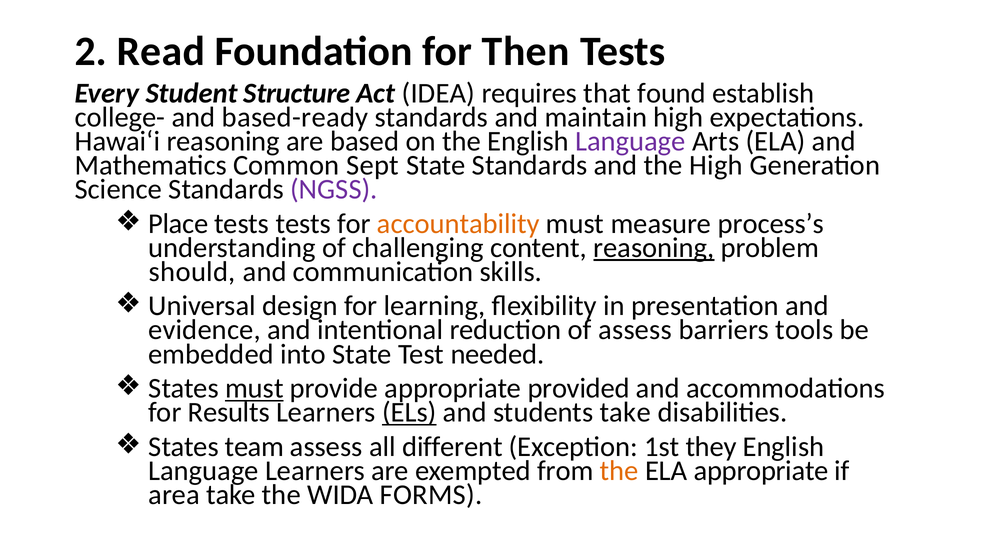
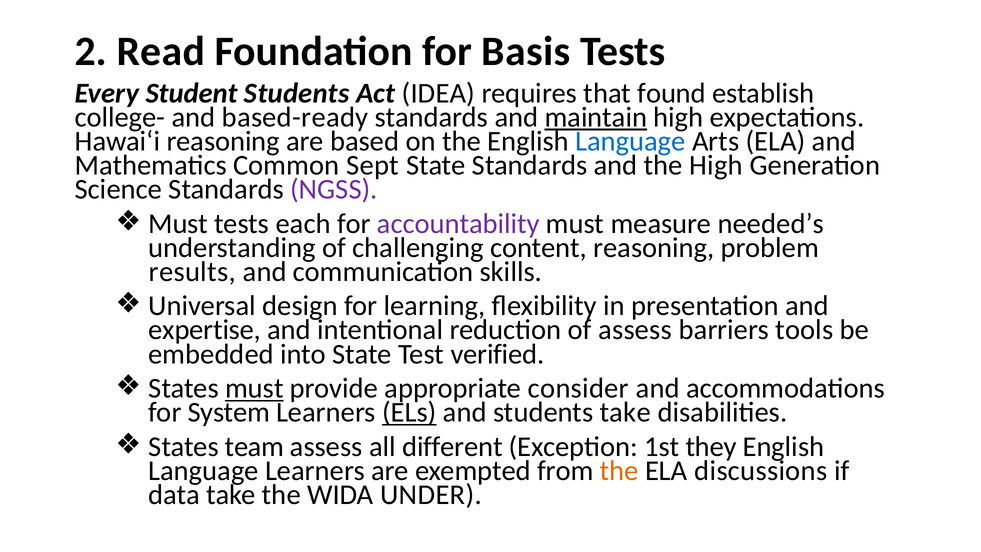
Then: Then -> Basis
Student Structure: Structure -> Students
maintain underline: none -> present
Language at (630, 141) colour: purple -> blue
Place at (178, 224): Place -> Must
tests tests: tests -> each
accountability colour: orange -> purple
process’s: process’s -> needed’s
reasoning at (654, 248) underline: present -> none
should: should -> results
evidence: evidence -> expertise
needed: needed -> verified
provided: provided -> consider
Results: Results -> System
ELA appropriate: appropriate -> discussions
area: area -> data
FORMS: FORMS -> UNDER
